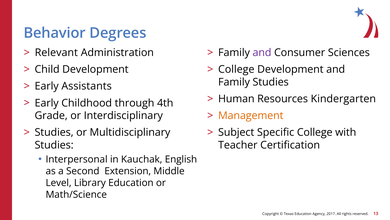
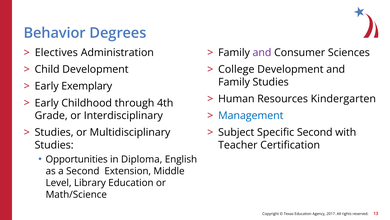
Relevant: Relevant -> Electives
Assistants: Assistants -> Exemplary
Management colour: orange -> blue
Specific College: College -> Second
Interpersonal: Interpersonal -> Opportunities
Kauchak: Kauchak -> Diploma
